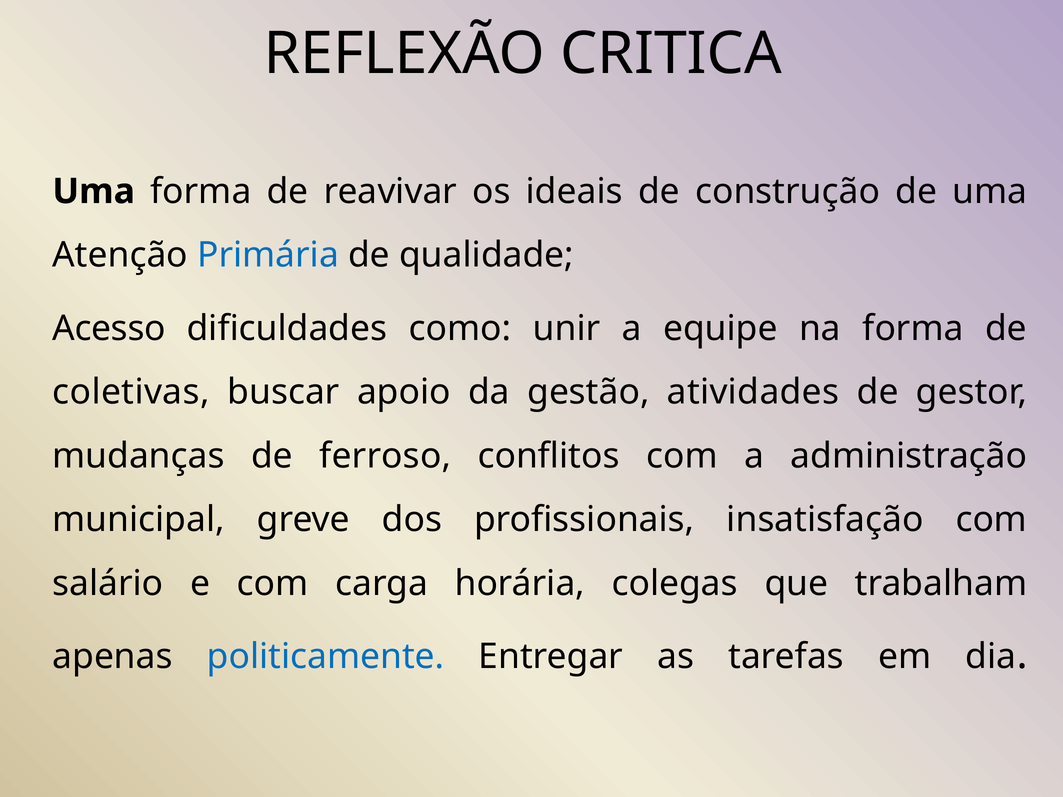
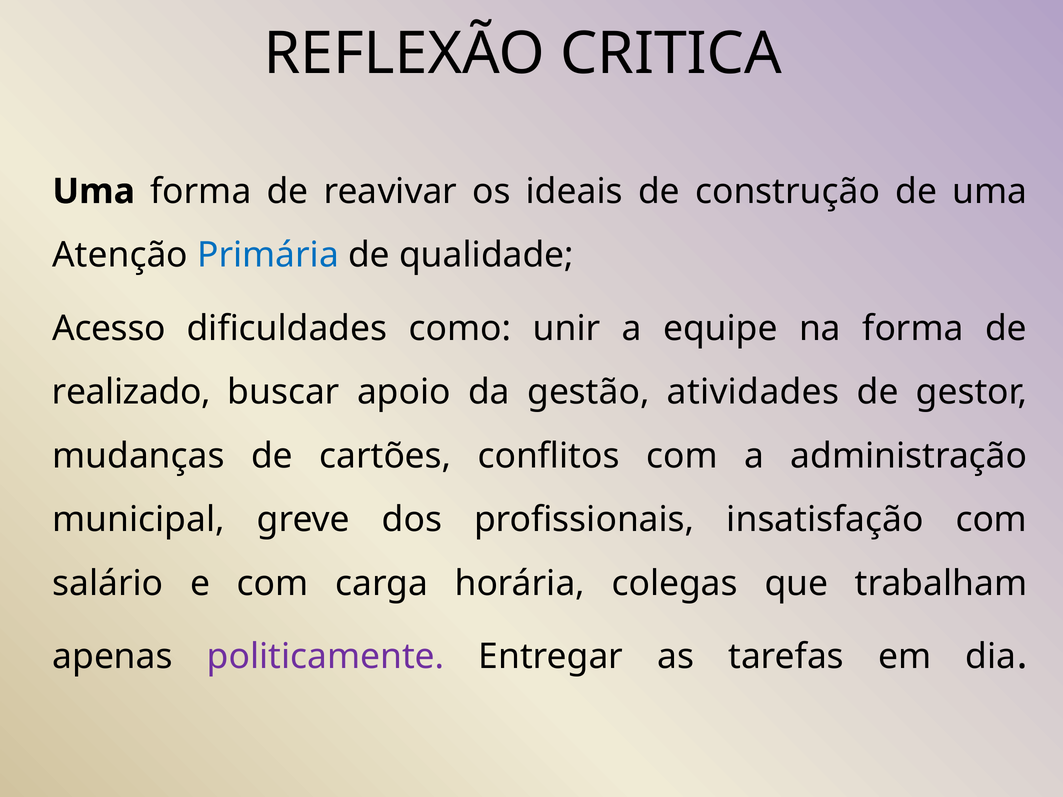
coletivas: coletivas -> realizado
ferroso: ferroso -> cartões
politicamente colour: blue -> purple
